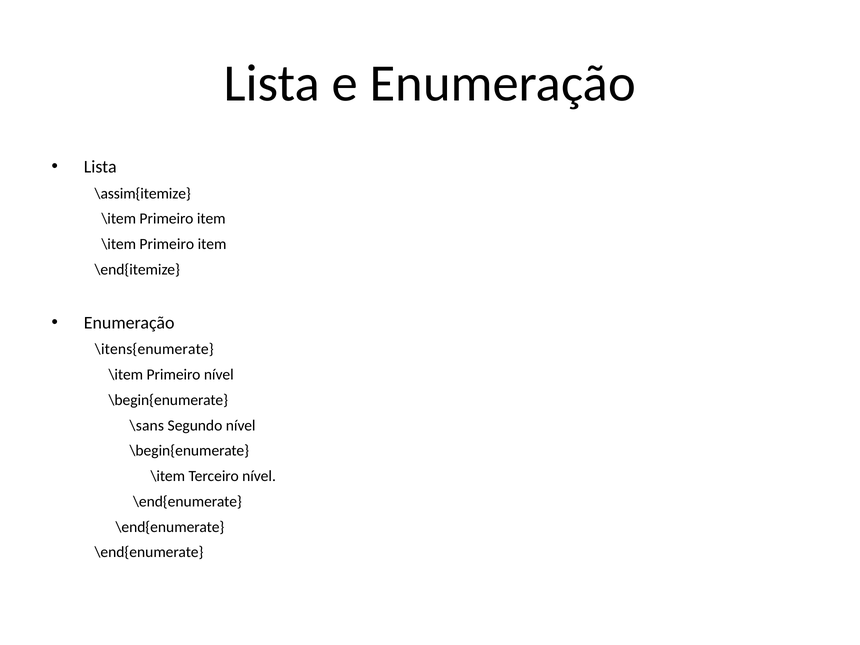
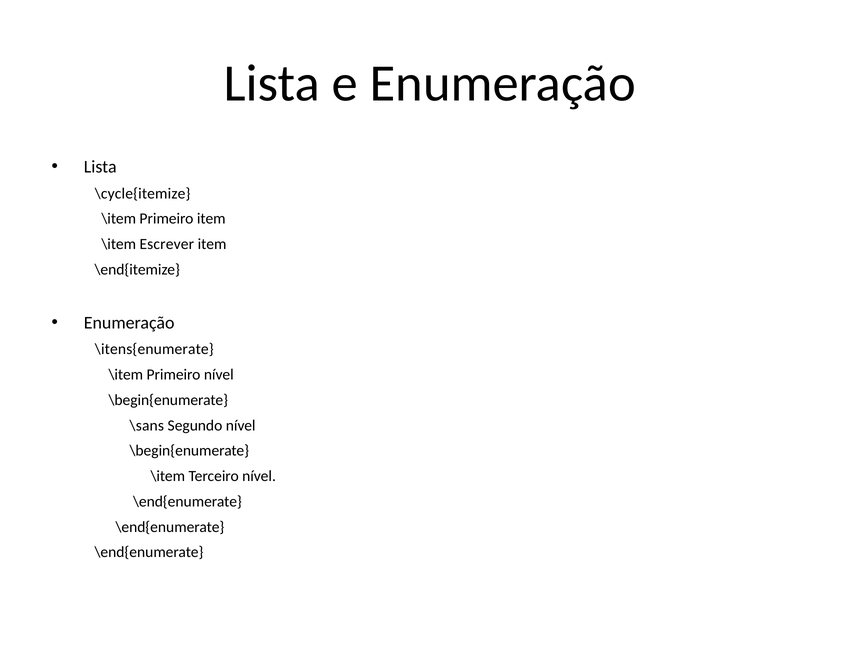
\assim{itemize: \assim{itemize -> \cycle{itemize
Primeiro at (167, 244): Primeiro -> Escrever
